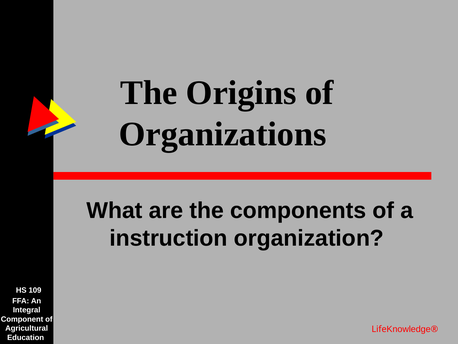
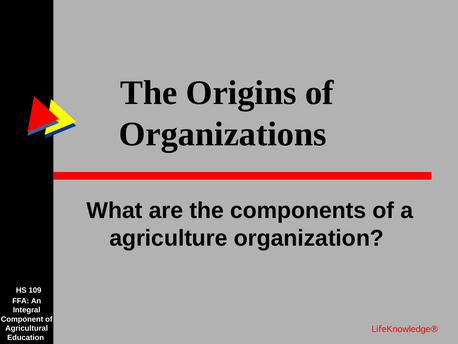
instruction: instruction -> agriculture
